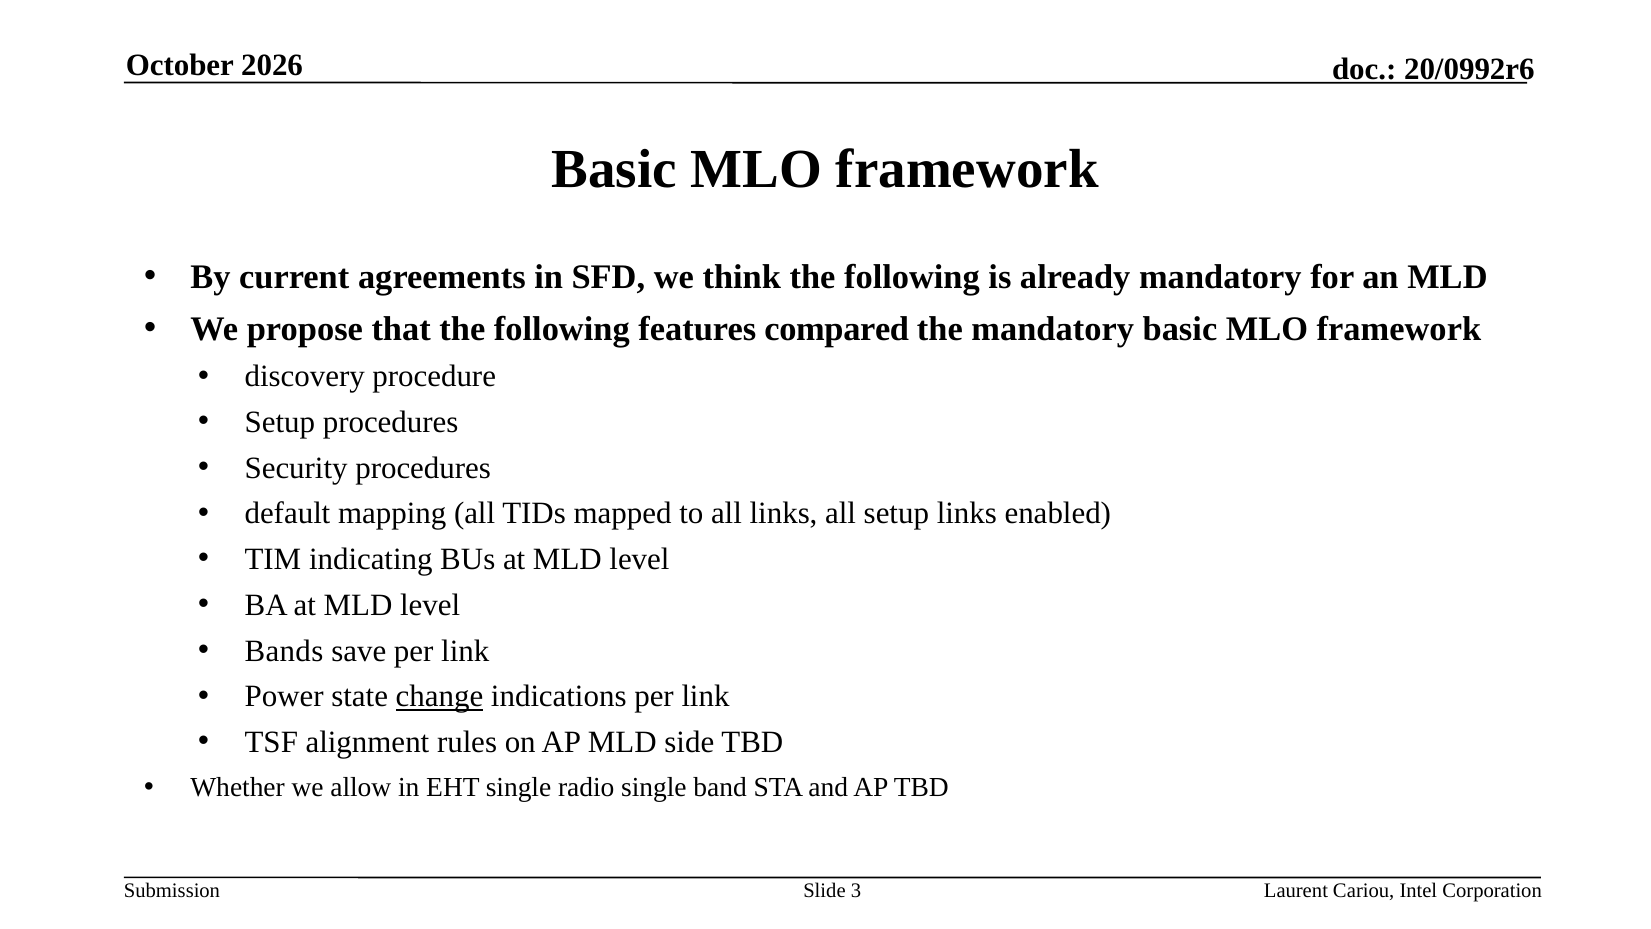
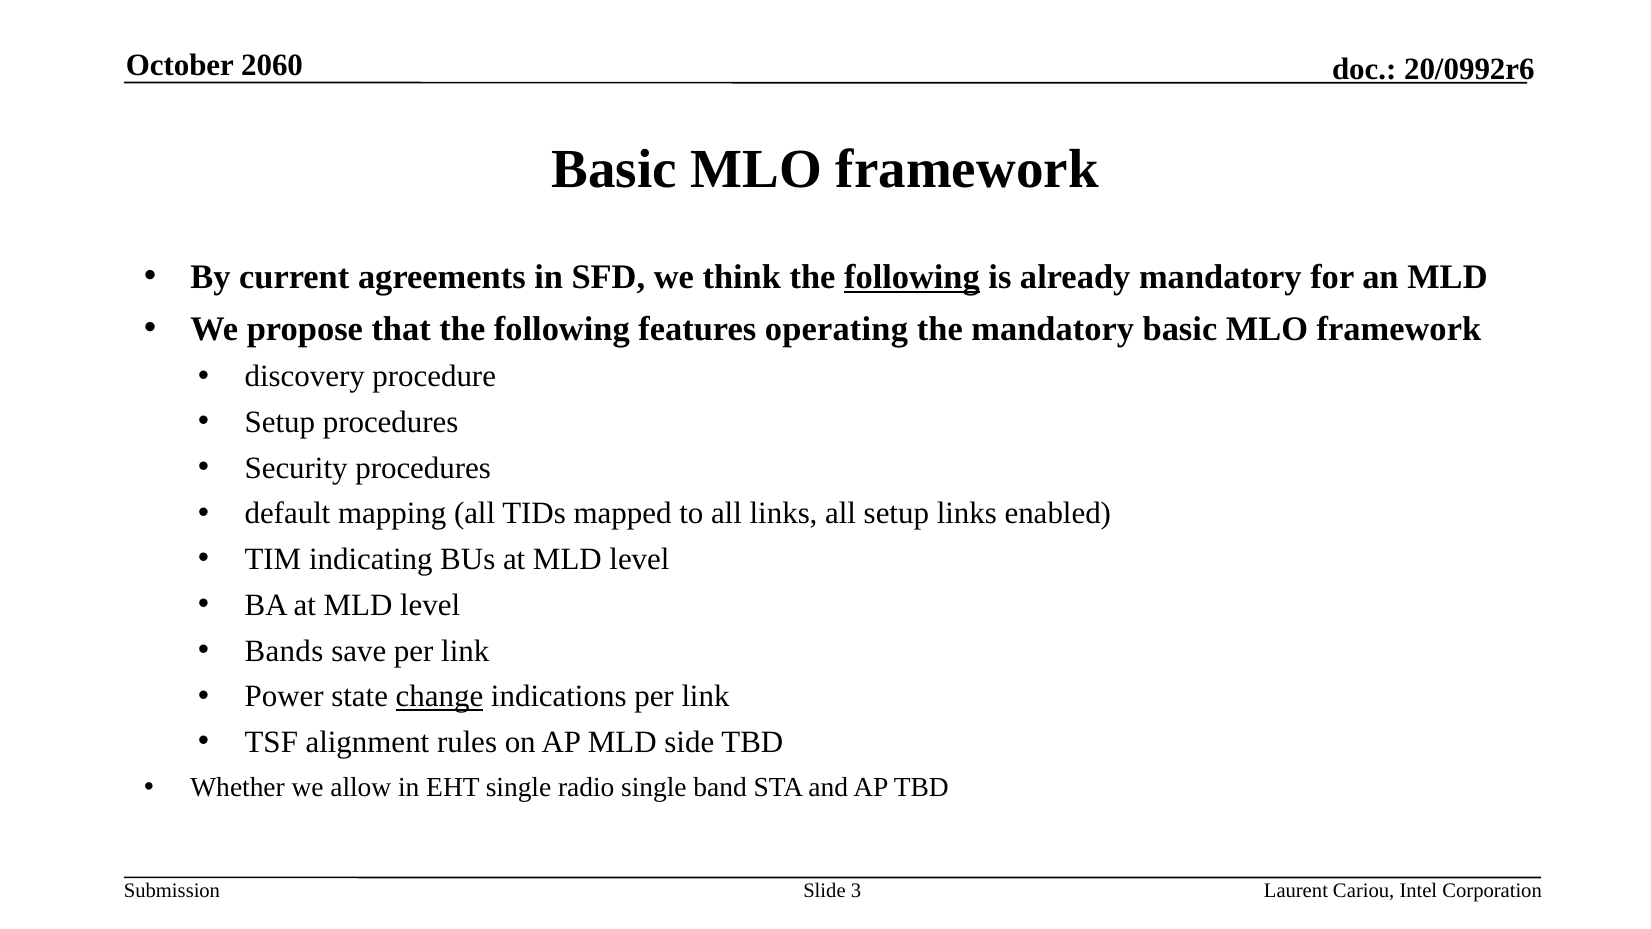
2026: 2026 -> 2060
following at (912, 277) underline: none -> present
compared: compared -> operating
